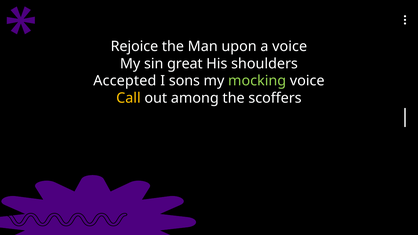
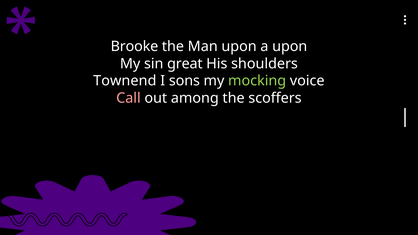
Rejoice: Rejoice -> Brooke
a voice: voice -> upon
Accepted: Accepted -> Townend
Call colour: yellow -> pink
